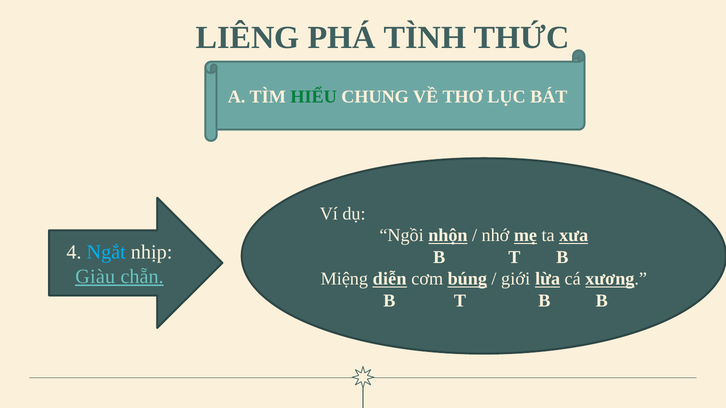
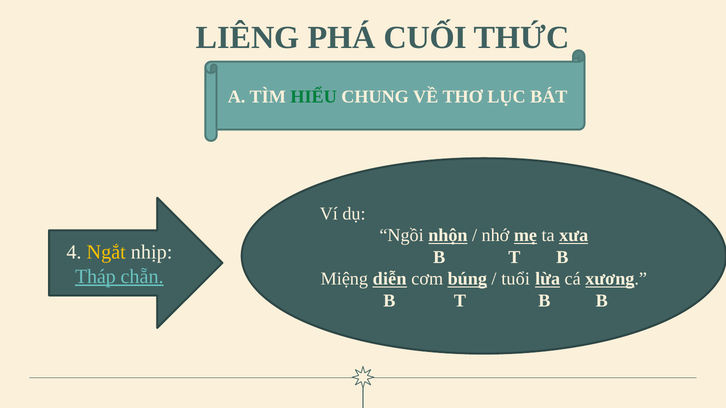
TÌNH: TÌNH -> CUỐI
Ngắt colour: light blue -> yellow
Giàu: Giàu -> Tháp
giới: giới -> tuổi
